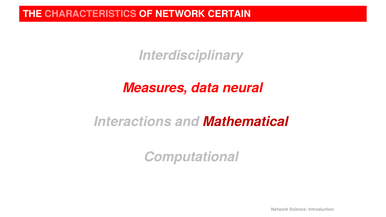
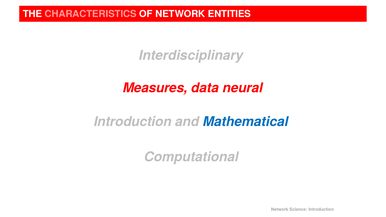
CERTAIN: CERTAIN -> ENTITIES
Interactions at (133, 122): Interactions -> Introduction
Mathematical colour: red -> blue
